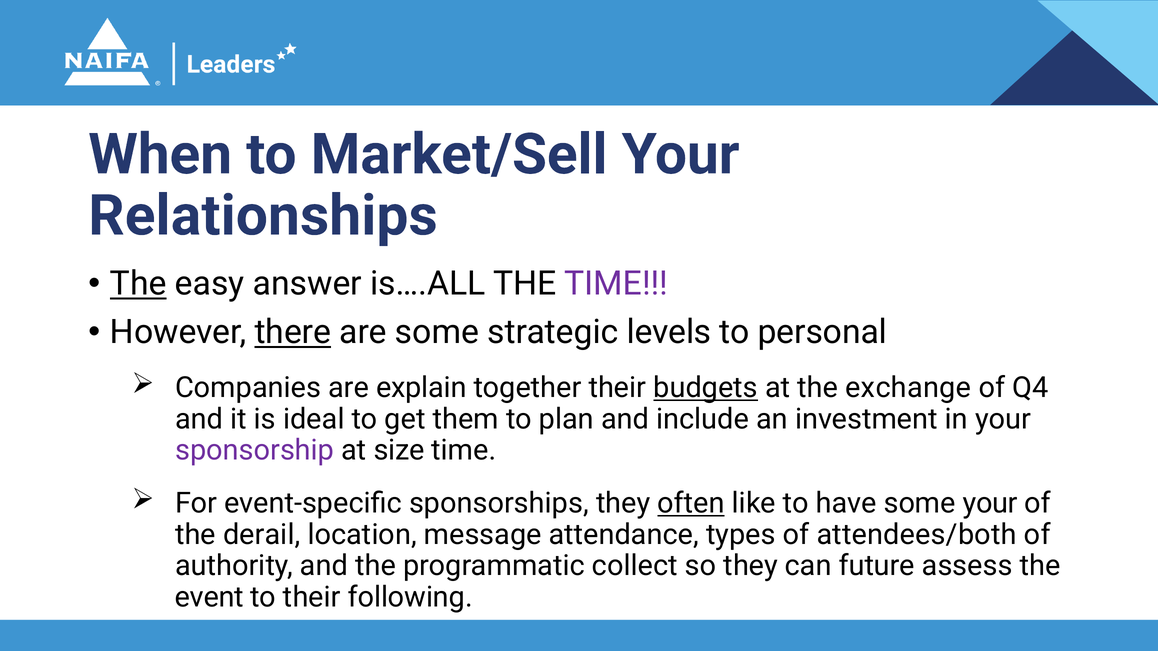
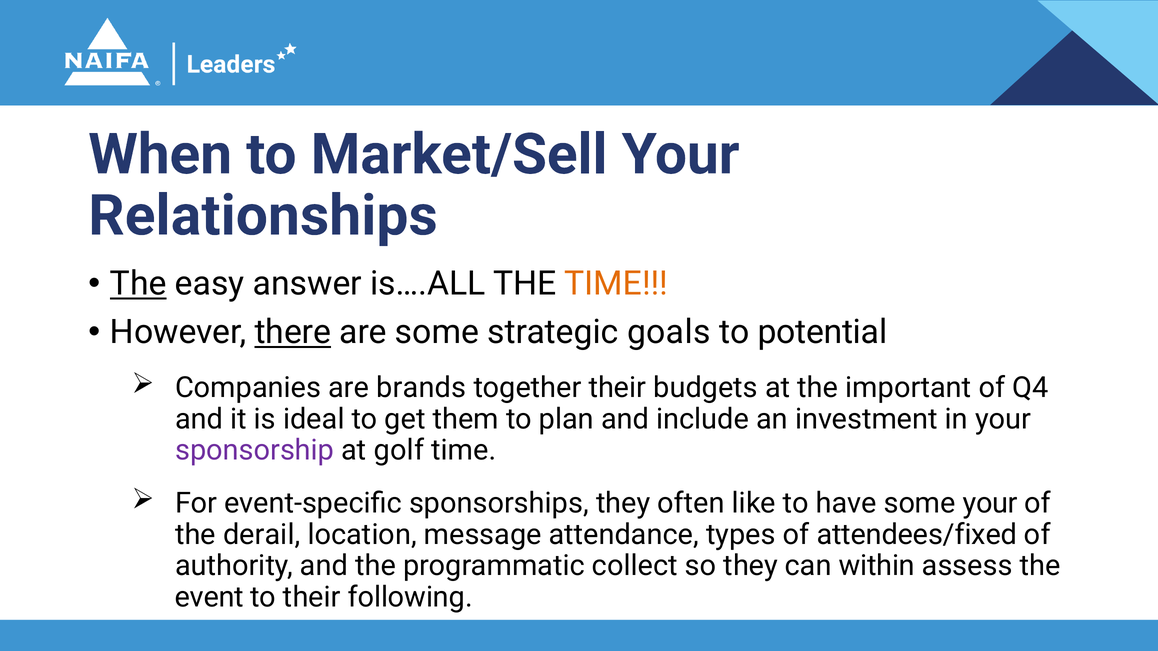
TIME at (616, 284) colour: purple -> orange
levels: levels -> goals
personal: personal -> potential
explain: explain -> brands
budgets underline: present -> none
exchange: exchange -> important
size: size -> golf
often underline: present -> none
attendees/both: attendees/both -> attendees/fixed
future: future -> within
